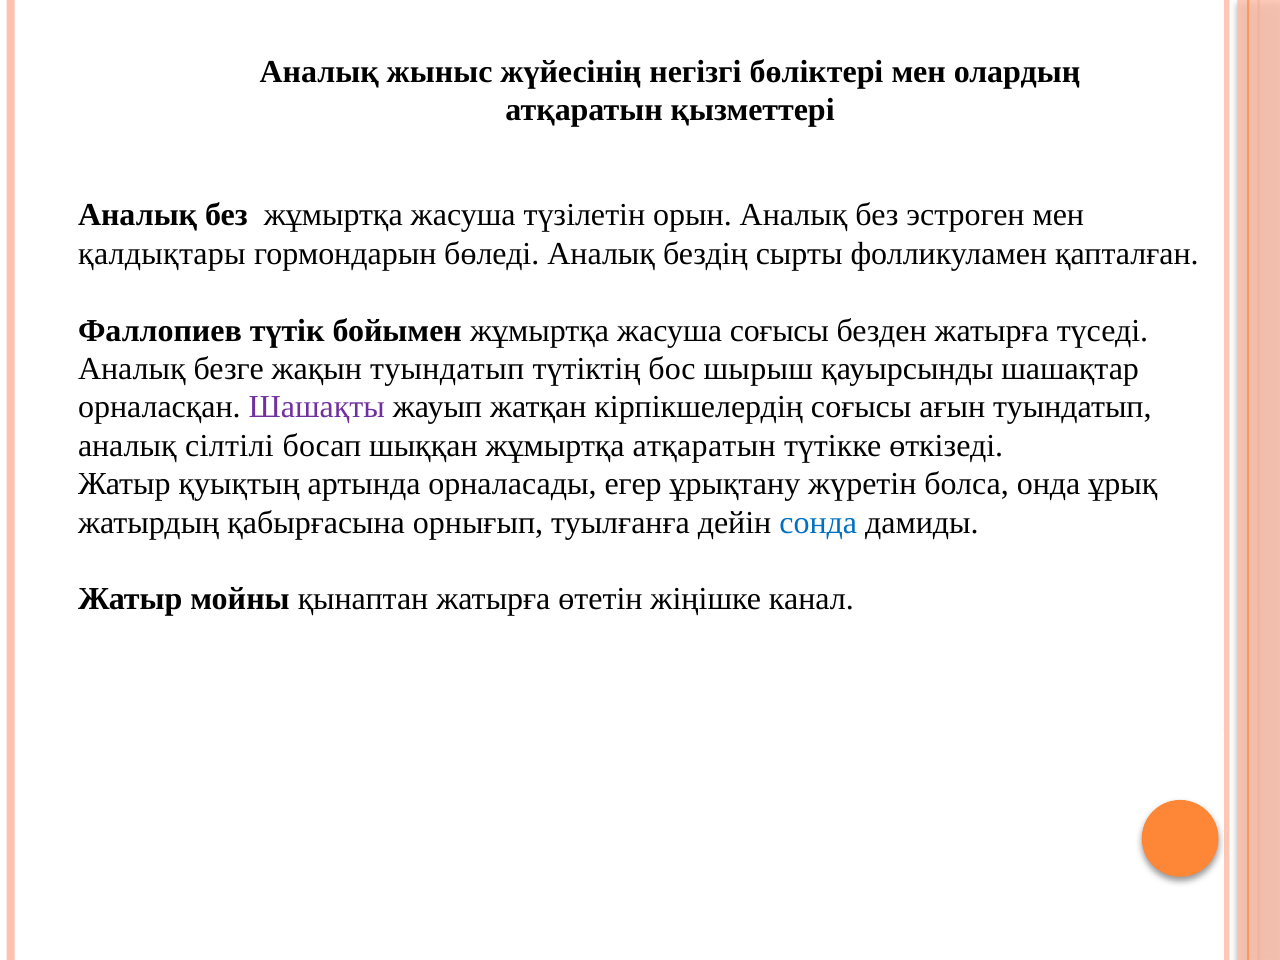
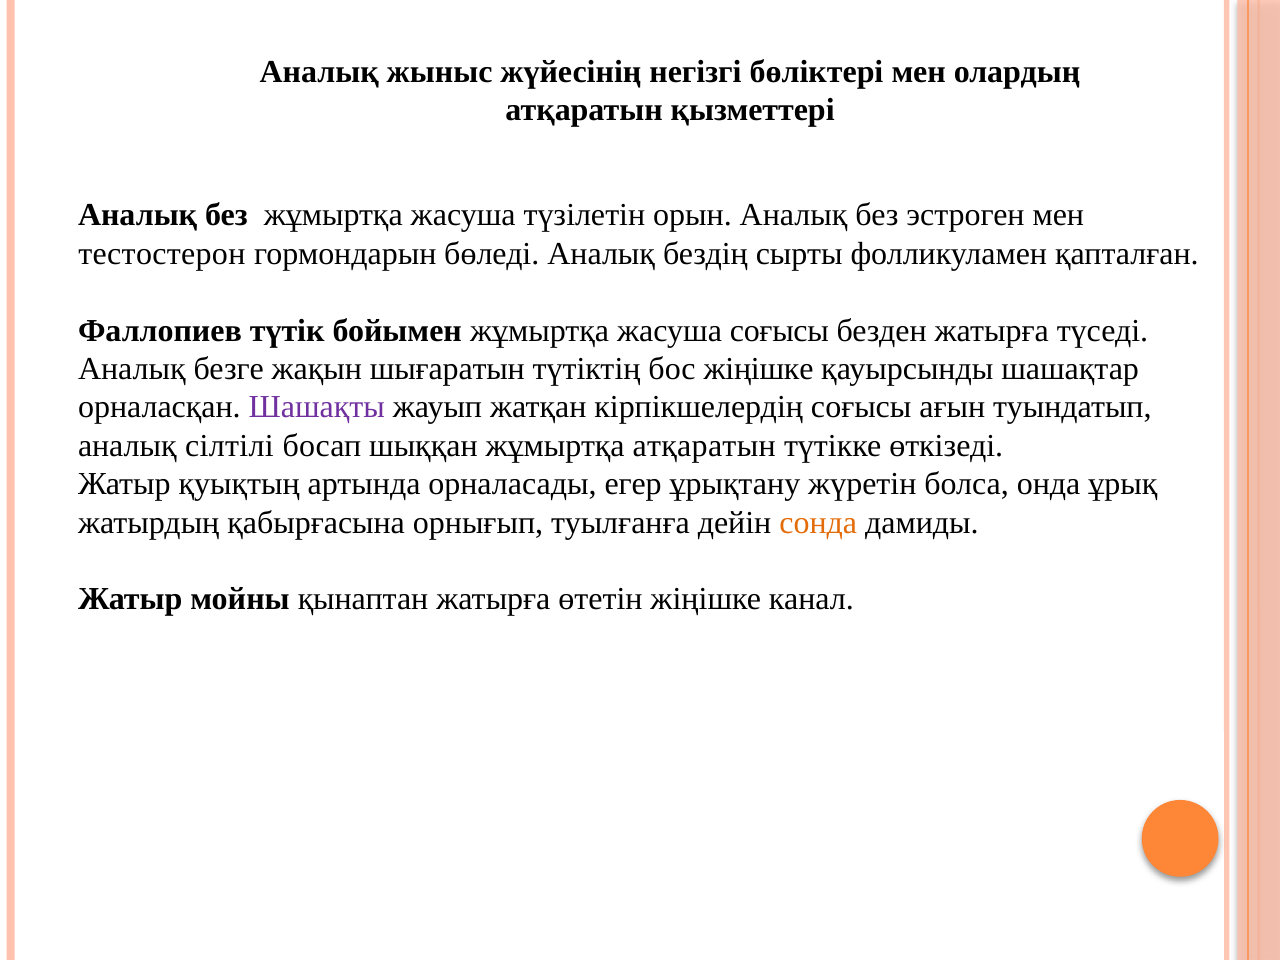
қалдықтары: қалдықтары -> тестостерон
жақын туындатып: туындатып -> шығаратын
бос шырыш: шырыш -> жіңішке
сонда colour: blue -> orange
